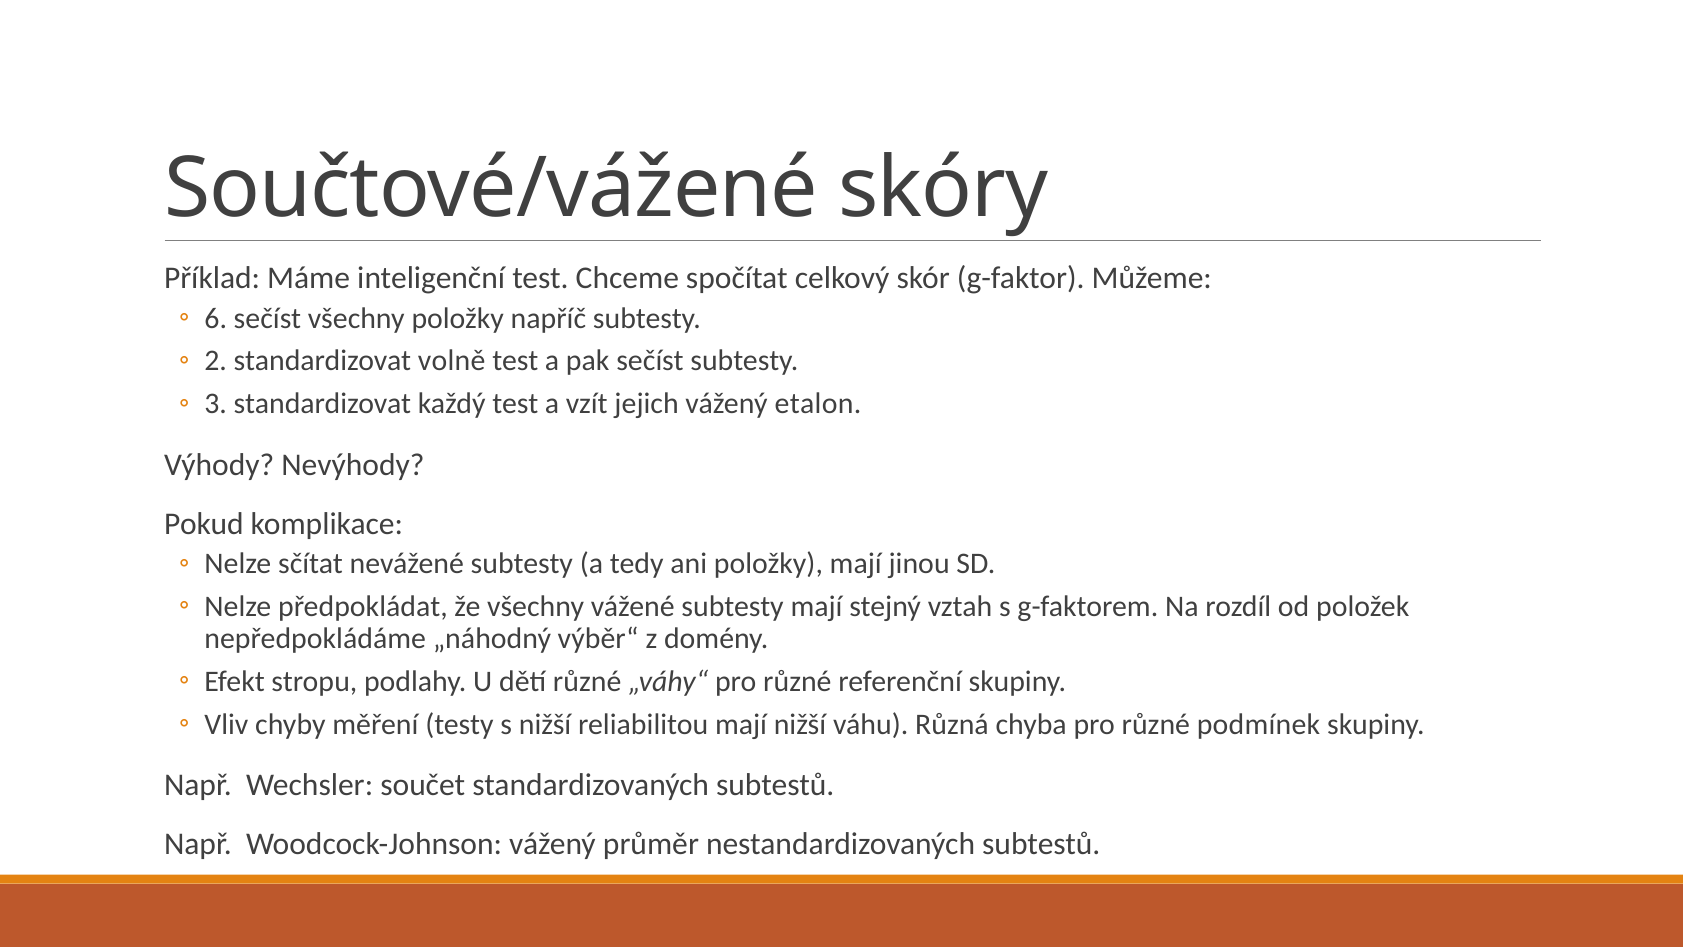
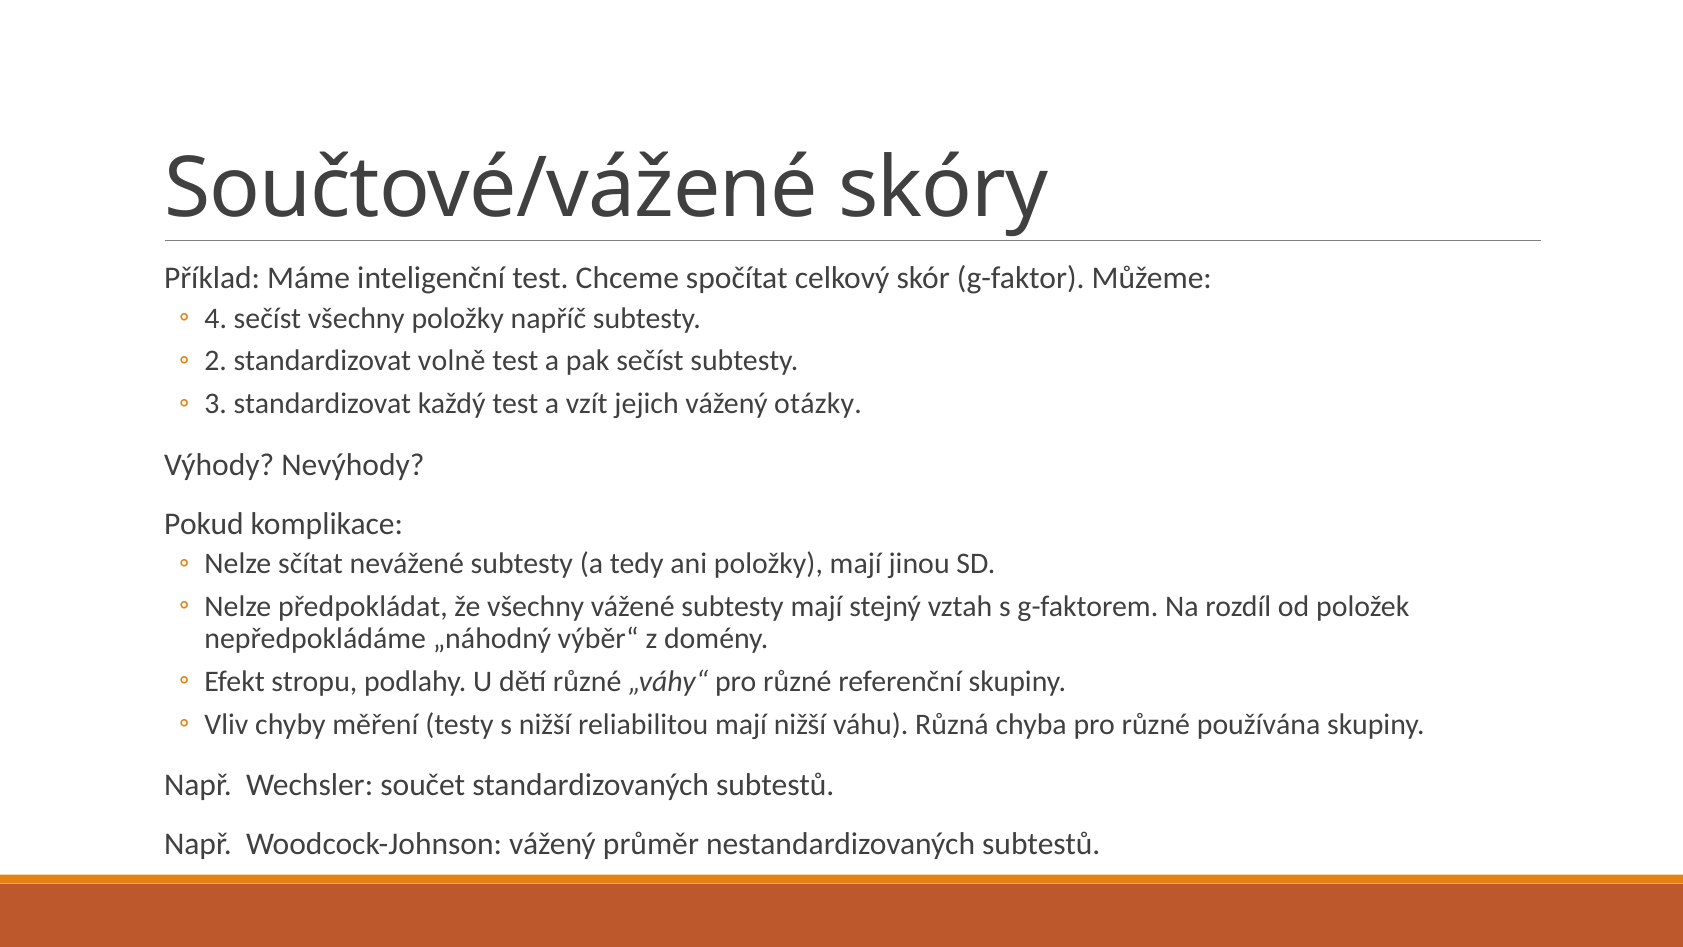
6: 6 -> 4
etalon: etalon -> otázky
podmínek: podmínek -> používána
